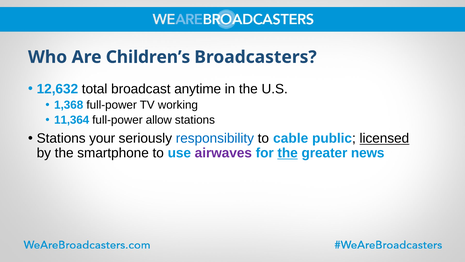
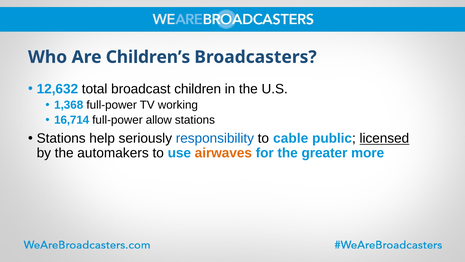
anytime: anytime -> children
11,364: 11,364 -> 16,714
your: your -> help
smartphone: smartphone -> automakers
airwaves colour: purple -> orange
the at (288, 153) underline: present -> none
news: news -> more
